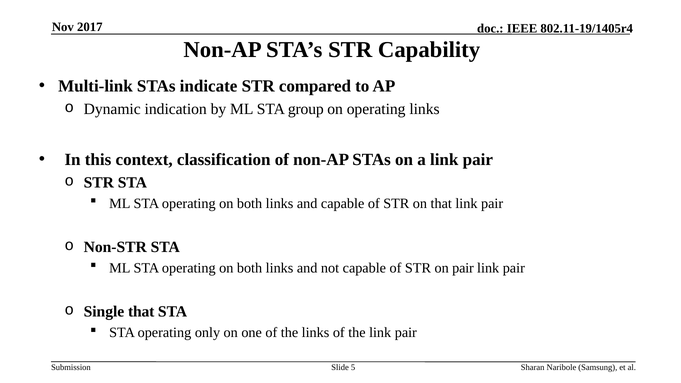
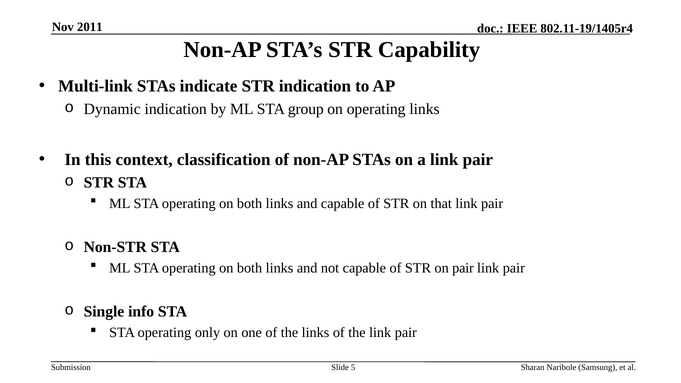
2017: 2017 -> 2011
STR compared: compared -> indication
Single that: that -> info
